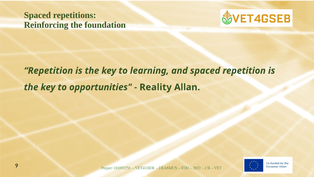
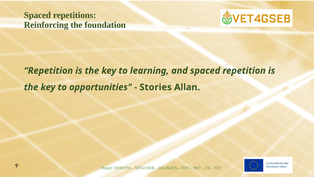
Reality: Reality -> Stories
